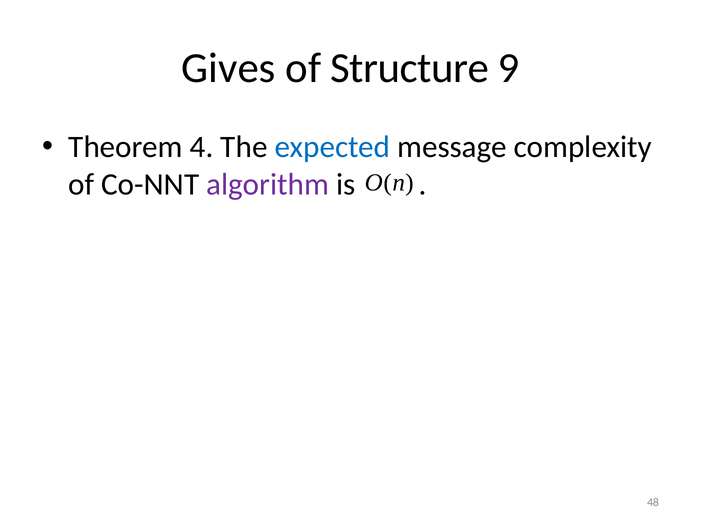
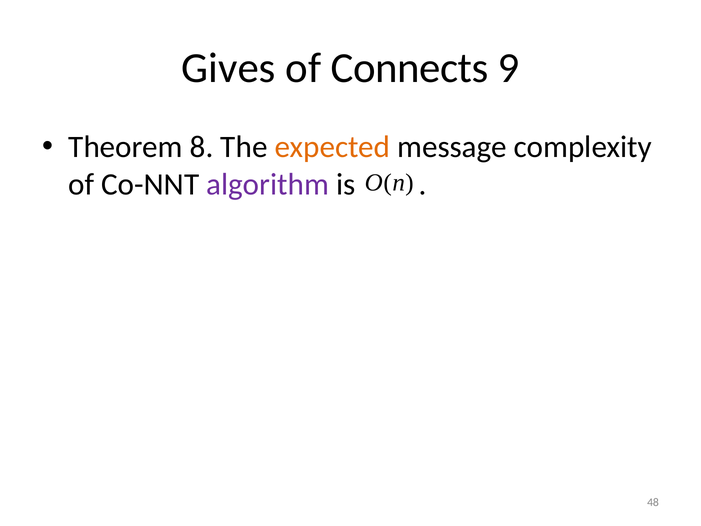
Structure: Structure -> Connects
4: 4 -> 8
expected colour: blue -> orange
